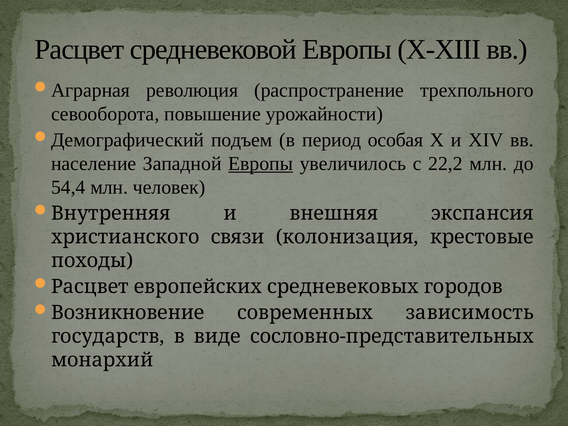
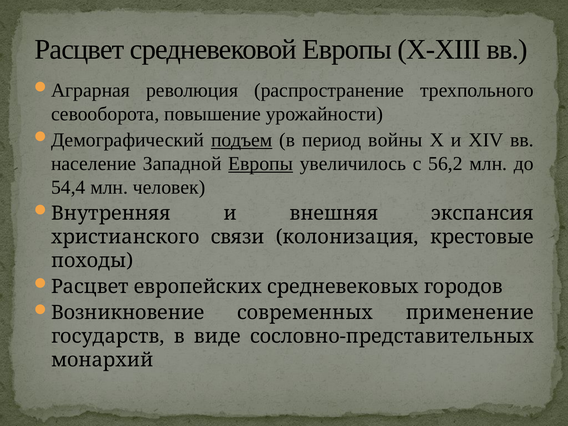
подъем underline: none -> present
особая: особая -> войны
22,2: 22,2 -> 56,2
зависимость: зависимость -> применение
